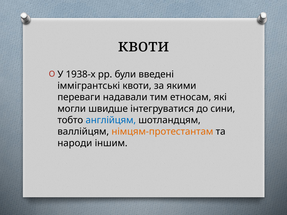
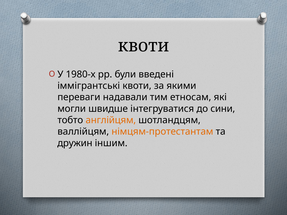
1938-х: 1938-х -> 1980-х
англійцям colour: blue -> orange
народи: народи -> дружин
